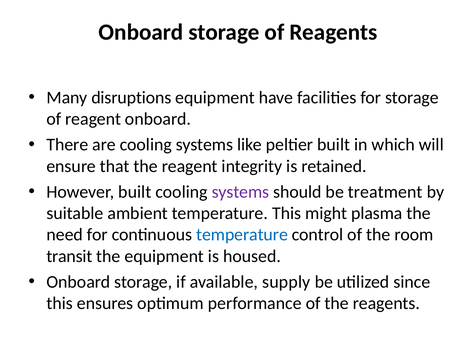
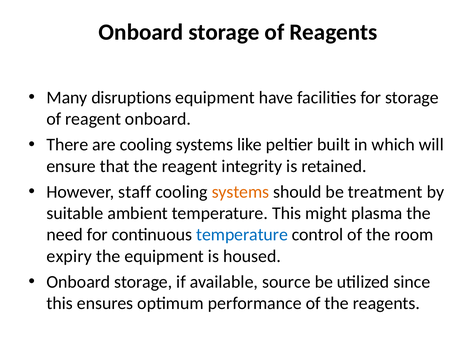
However built: built -> staff
systems at (240, 192) colour: purple -> orange
transit: transit -> expiry
supply: supply -> source
